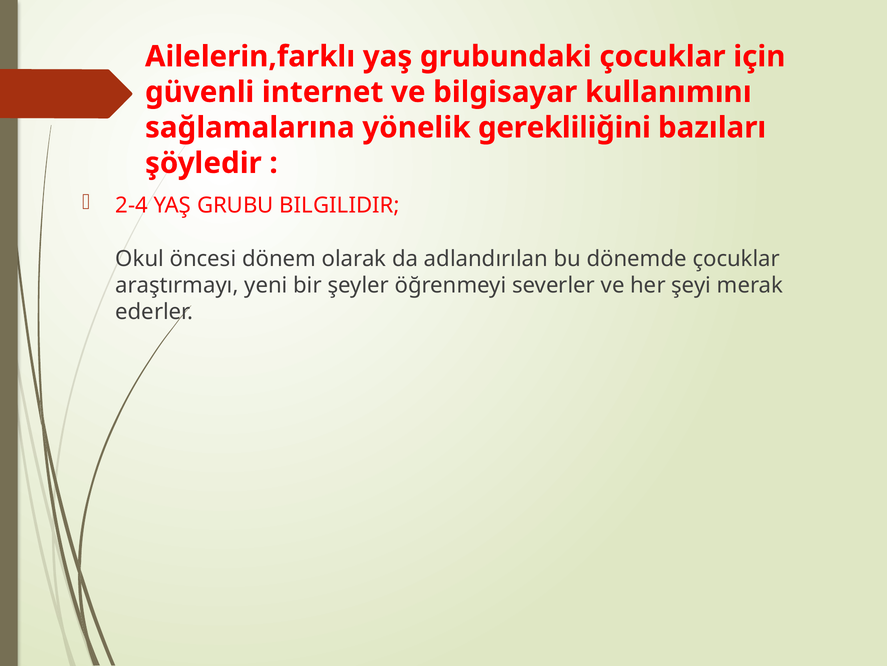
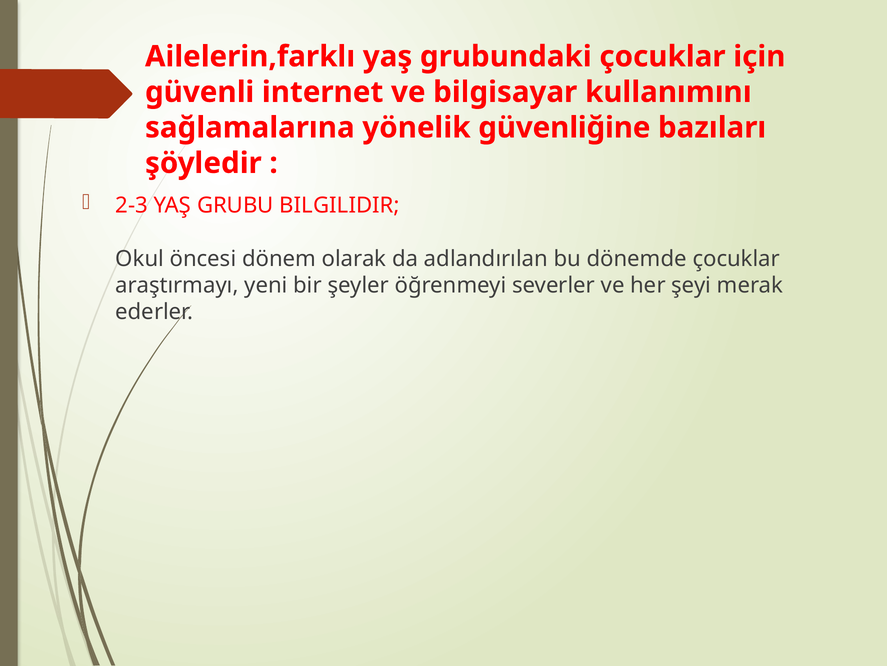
gerekliliğini: gerekliliğini -> güvenliğine
2-4: 2-4 -> 2-3
